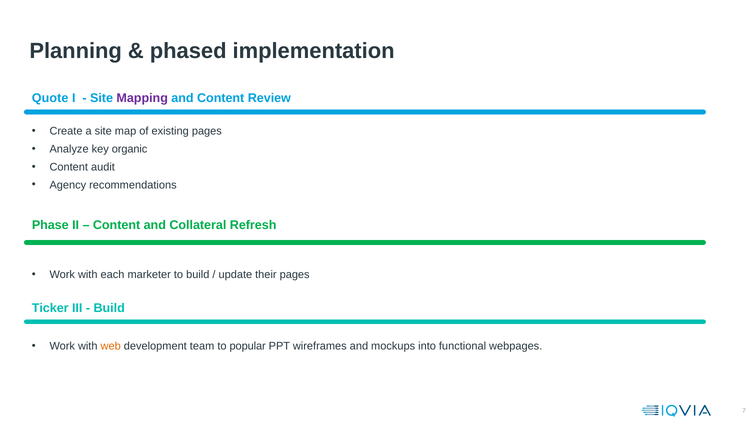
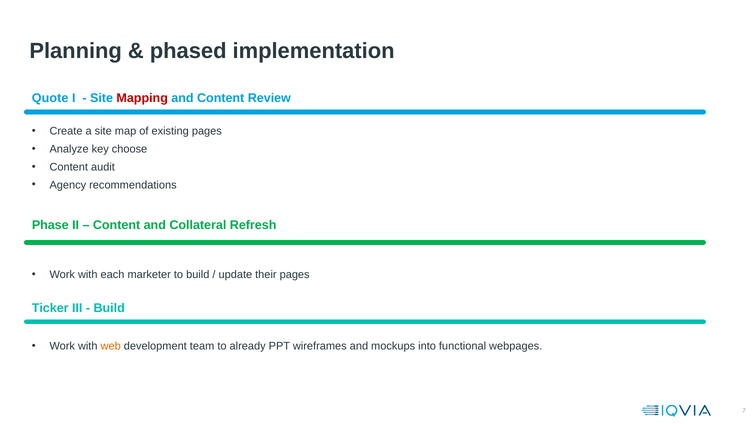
Mapping colour: purple -> red
organic: organic -> choose
popular: popular -> already
